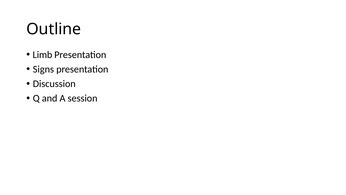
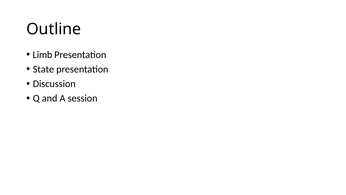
Signs: Signs -> State
